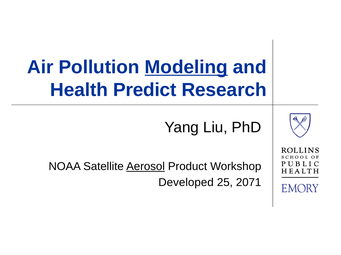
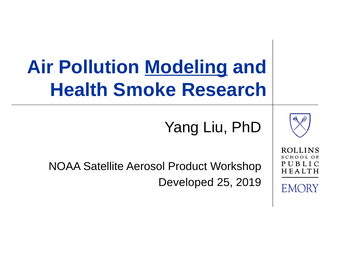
Predict: Predict -> Smoke
Aerosol underline: present -> none
2071: 2071 -> 2019
